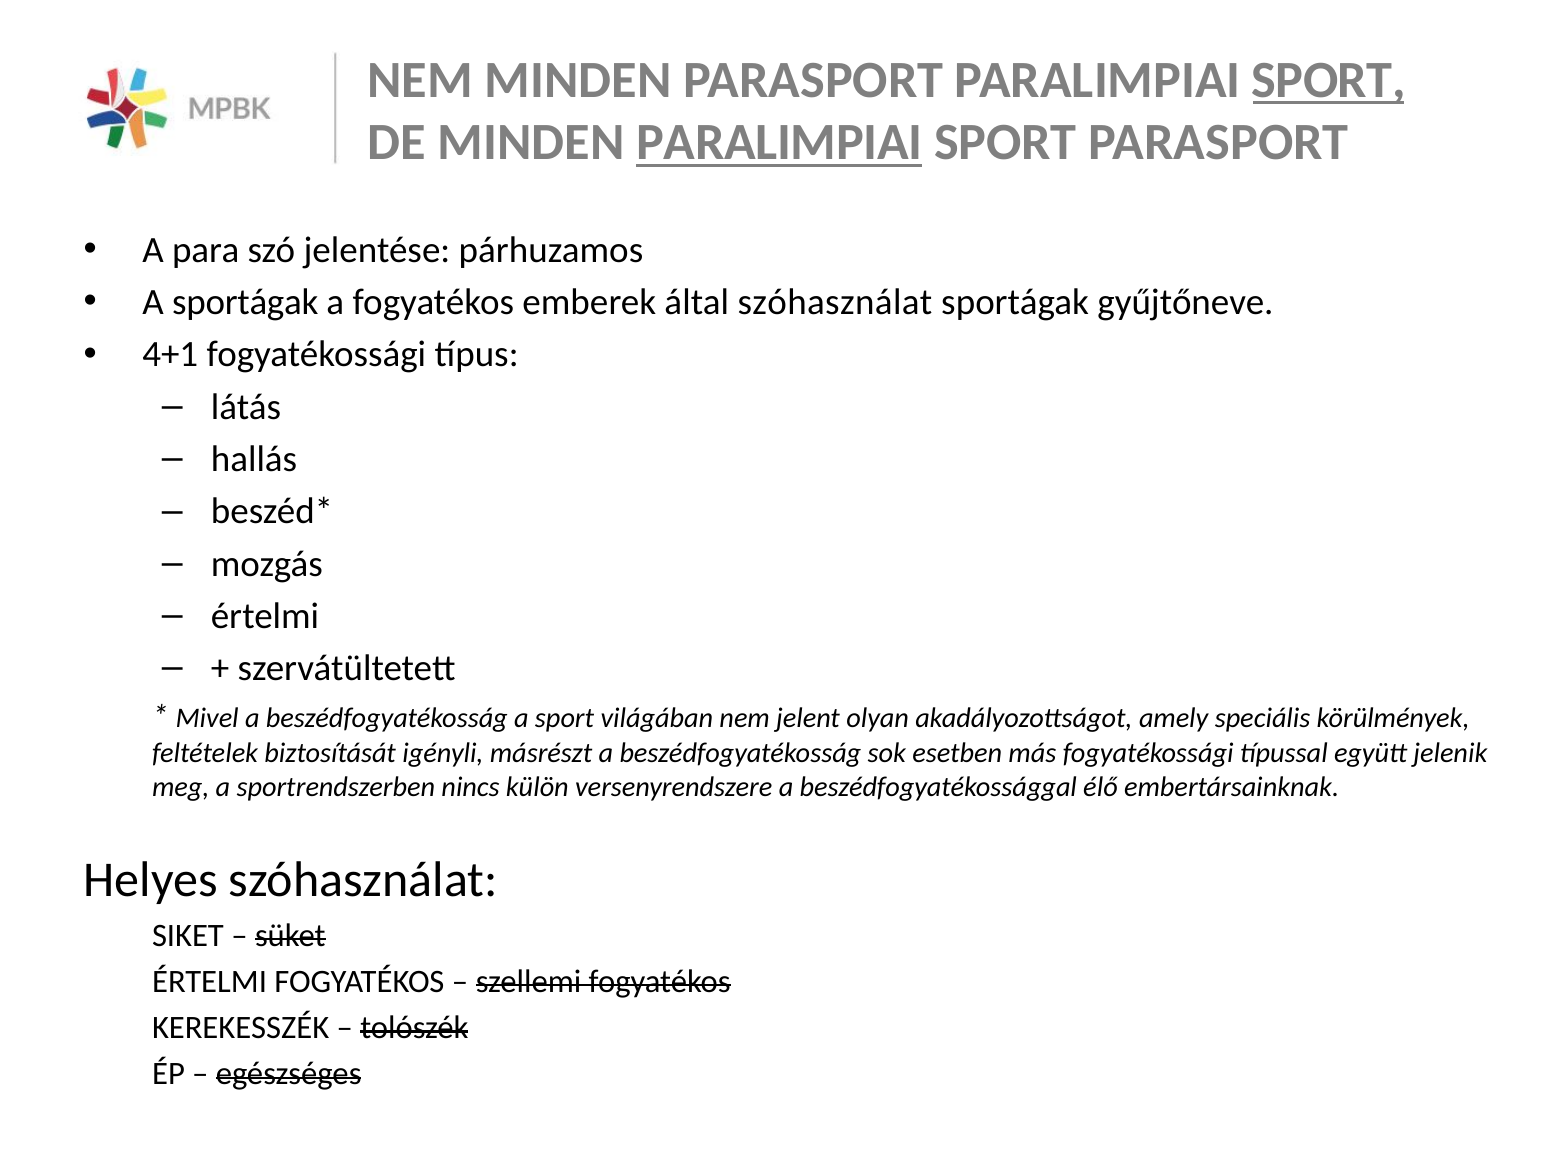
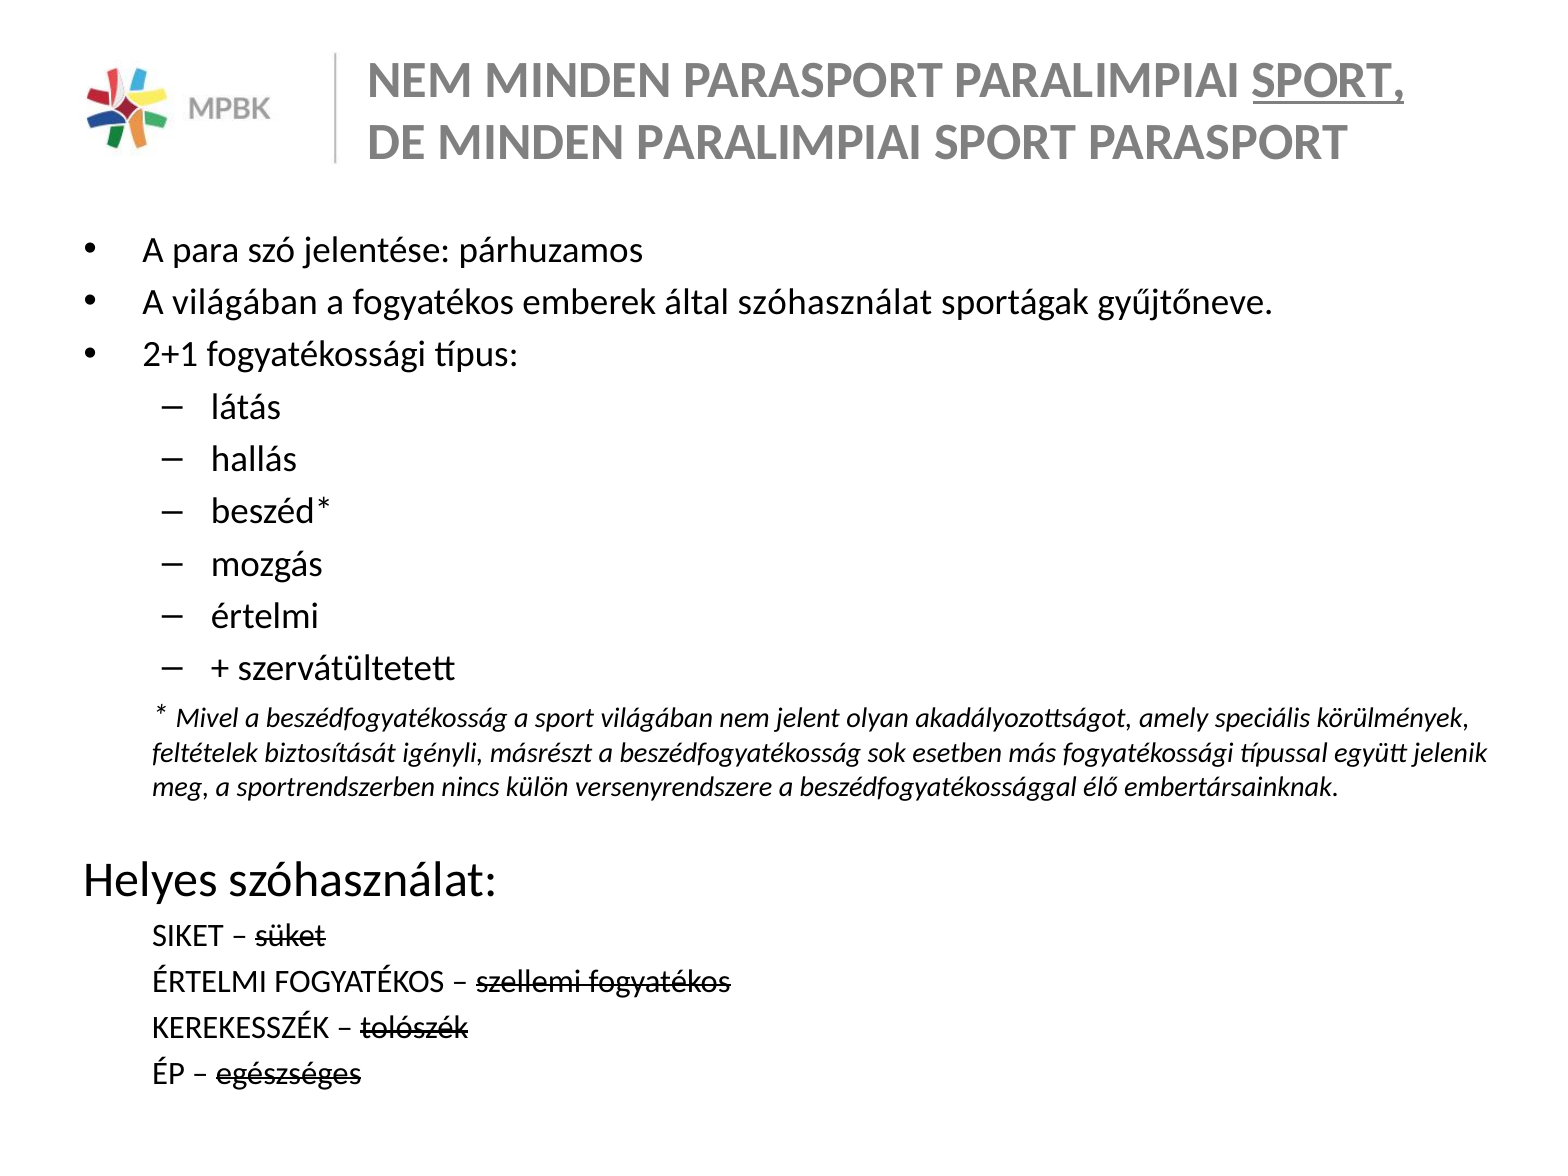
PARALIMPIAI at (779, 143) underline: present -> none
A sportágak: sportágak -> világában
4+1: 4+1 -> 2+1
